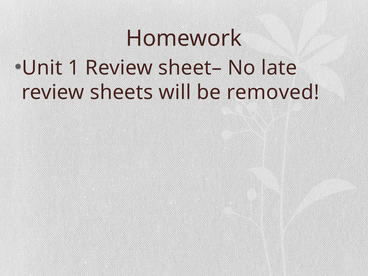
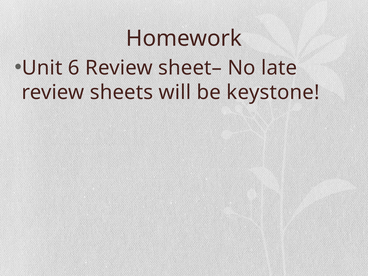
1: 1 -> 6
removed: removed -> keystone
